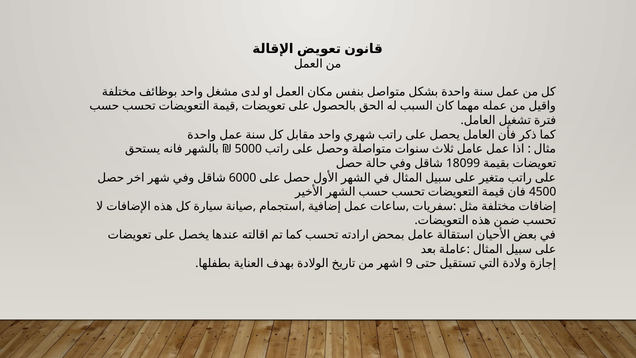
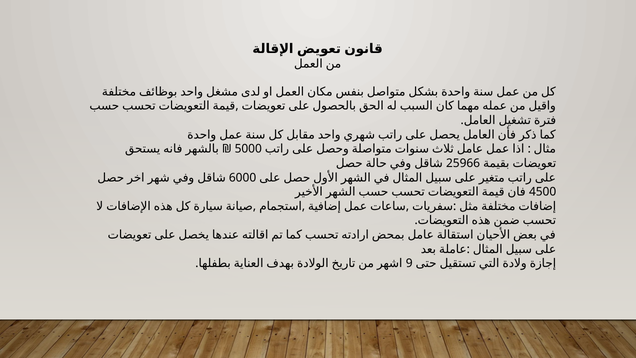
18099: 18099 -> 25966
